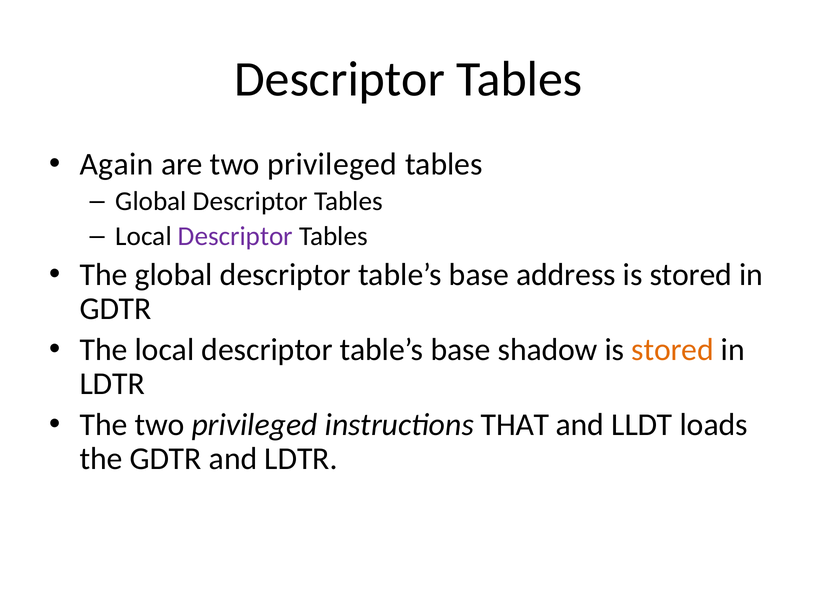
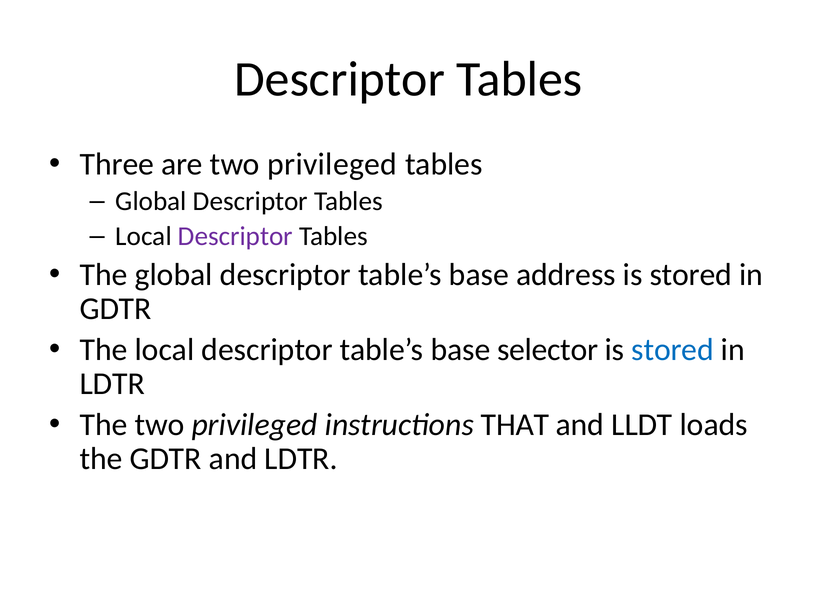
Again: Again -> Three
shadow: shadow -> selector
stored at (673, 349) colour: orange -> blue
